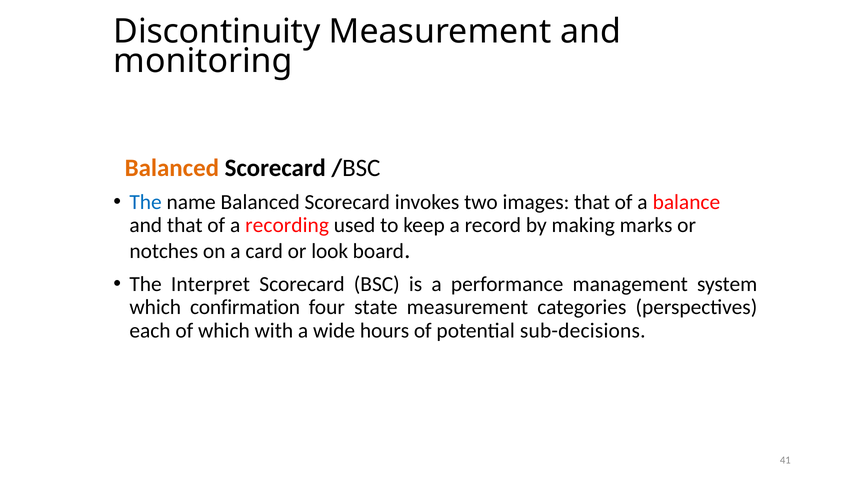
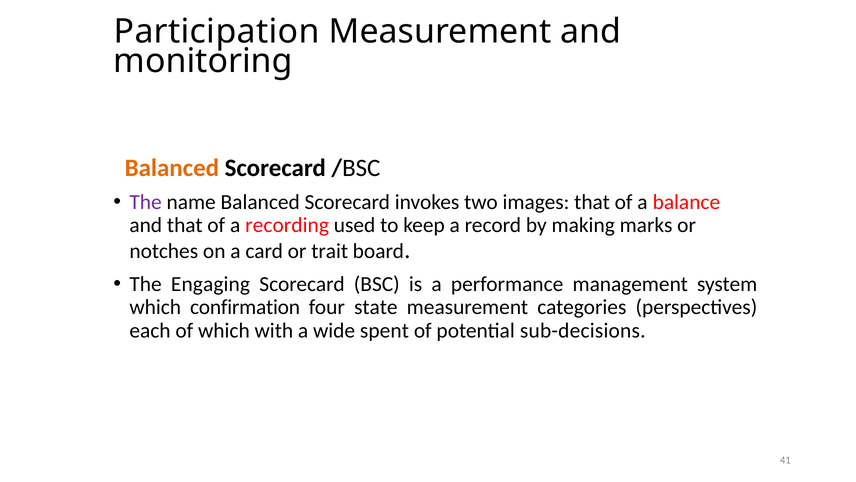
Discontinuity: Discontinuity -> Participation
The at (146, 202) colour: blue -> purple
look: look -> trait
Interpret: Interpret -> Engaging
hours: hours -> spent
